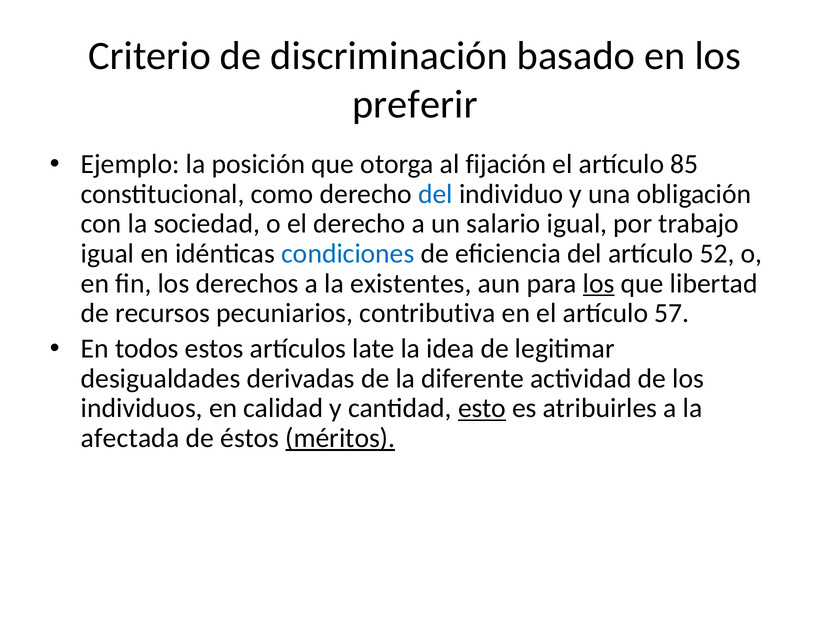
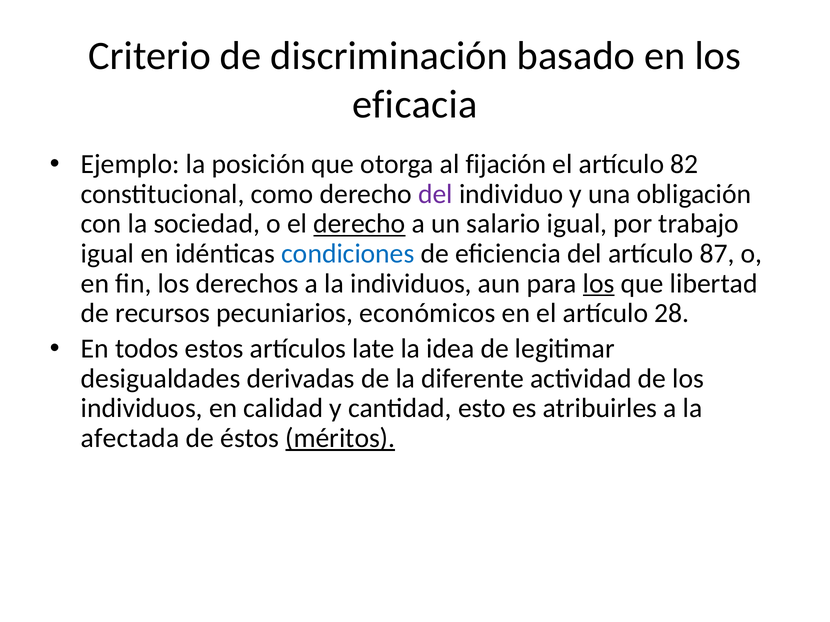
preferir: preferir -> eficacia
85: 85 -> 82
del at (436, 194) colour: blue -> purple
derecho at (359, 224) underline: none -> present
52: 52 -> 87
la existentes: existentes -> individuos
contributiva: contributiva -> económicos
57: 57 -> 28
esto underline: present -> none
